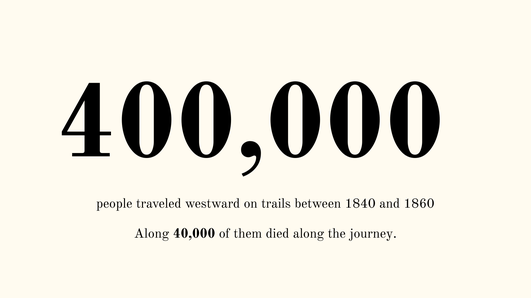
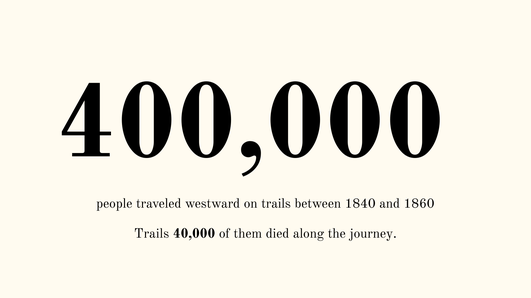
Along at (152, 234): Along -> Trails
